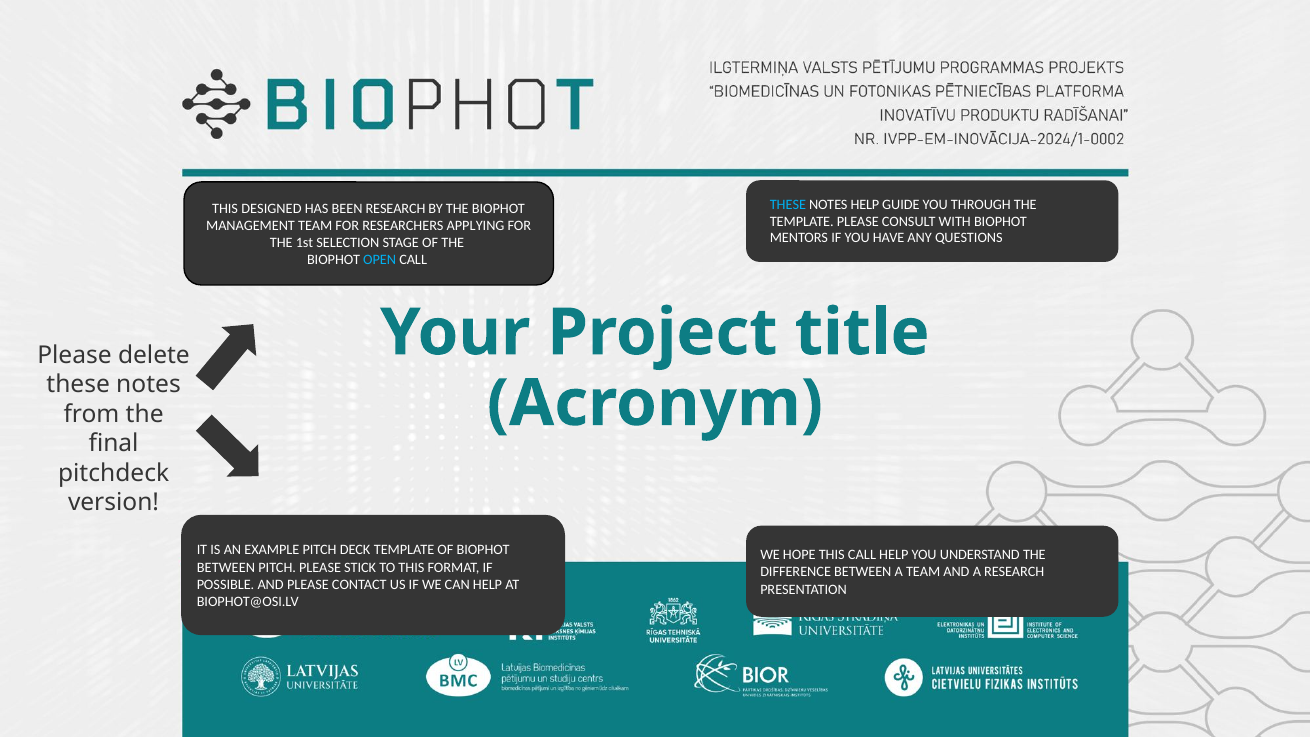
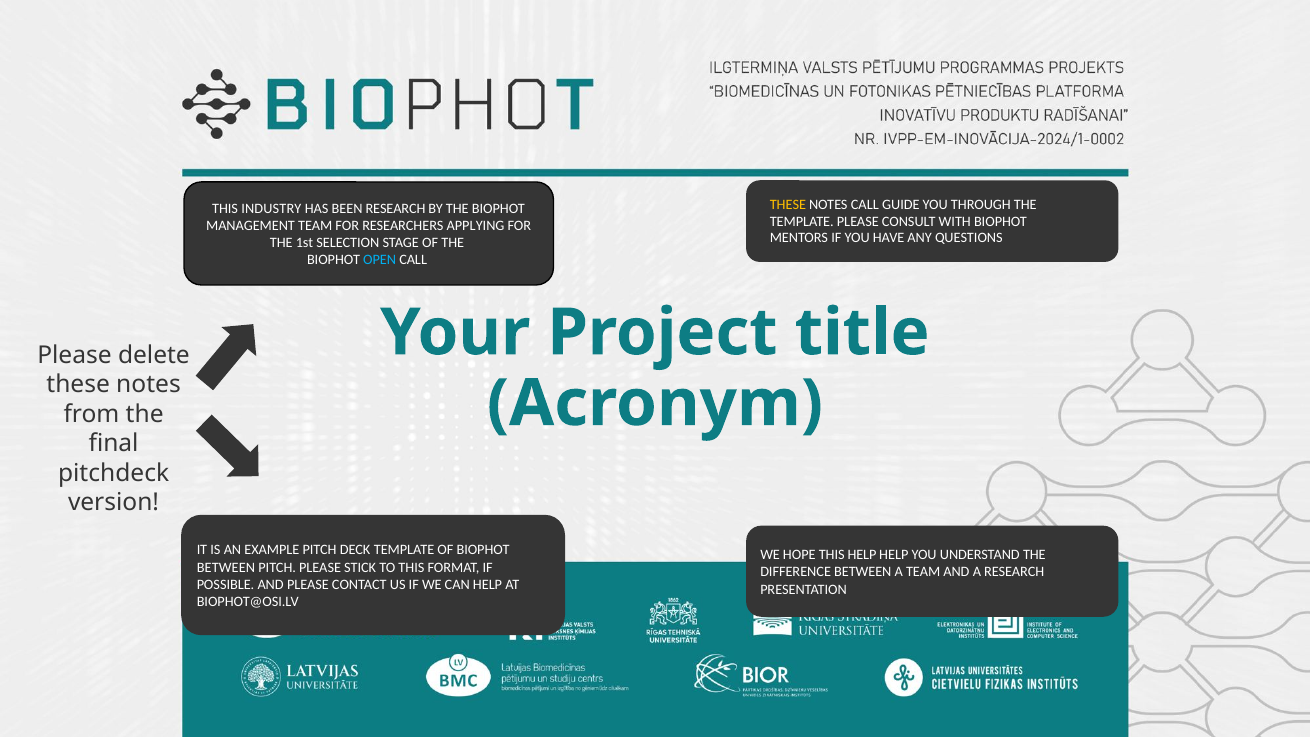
THESE at (788, 205) colour: light blue -> yellow
NOTES HELP: HELP -> CALL
DESIGNED: DESIGNED -> INDUSTRY
THIS CALL: CALL -> HELP
